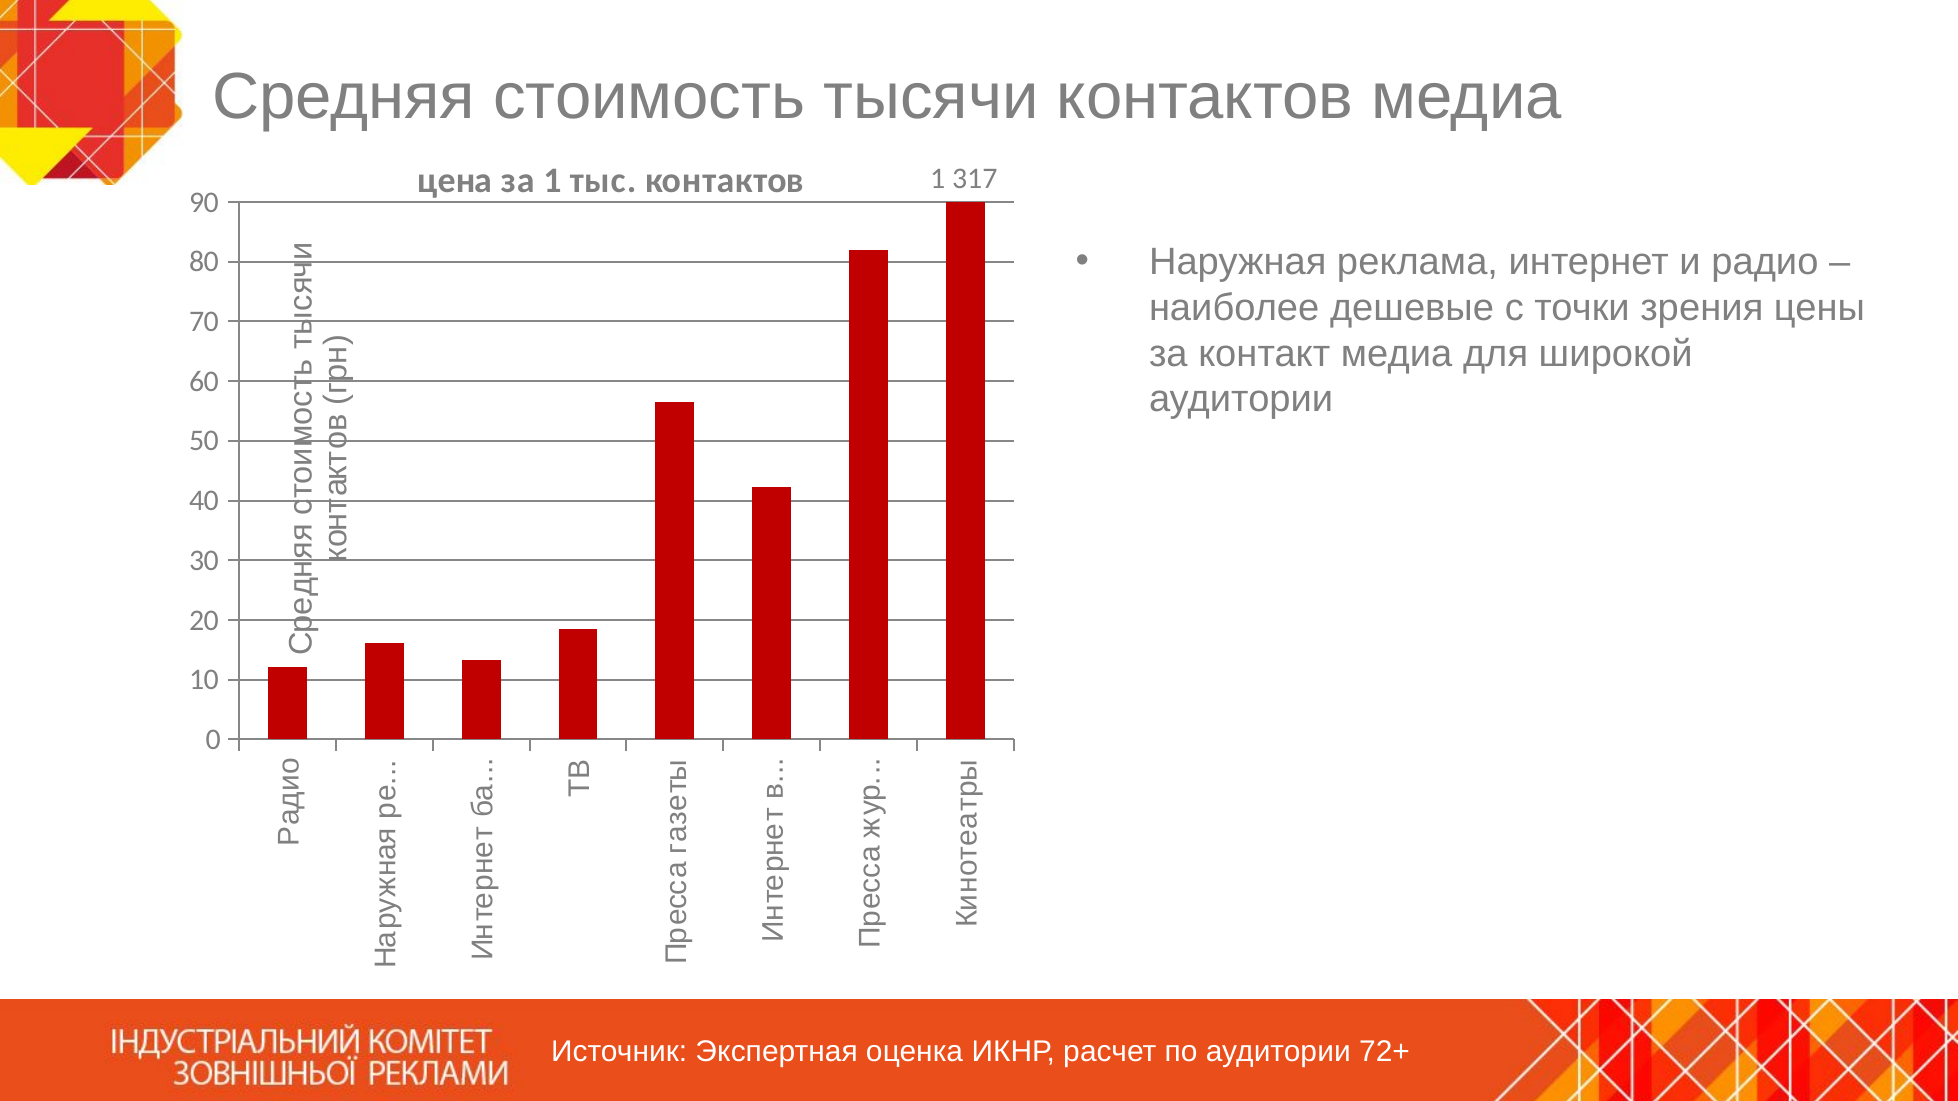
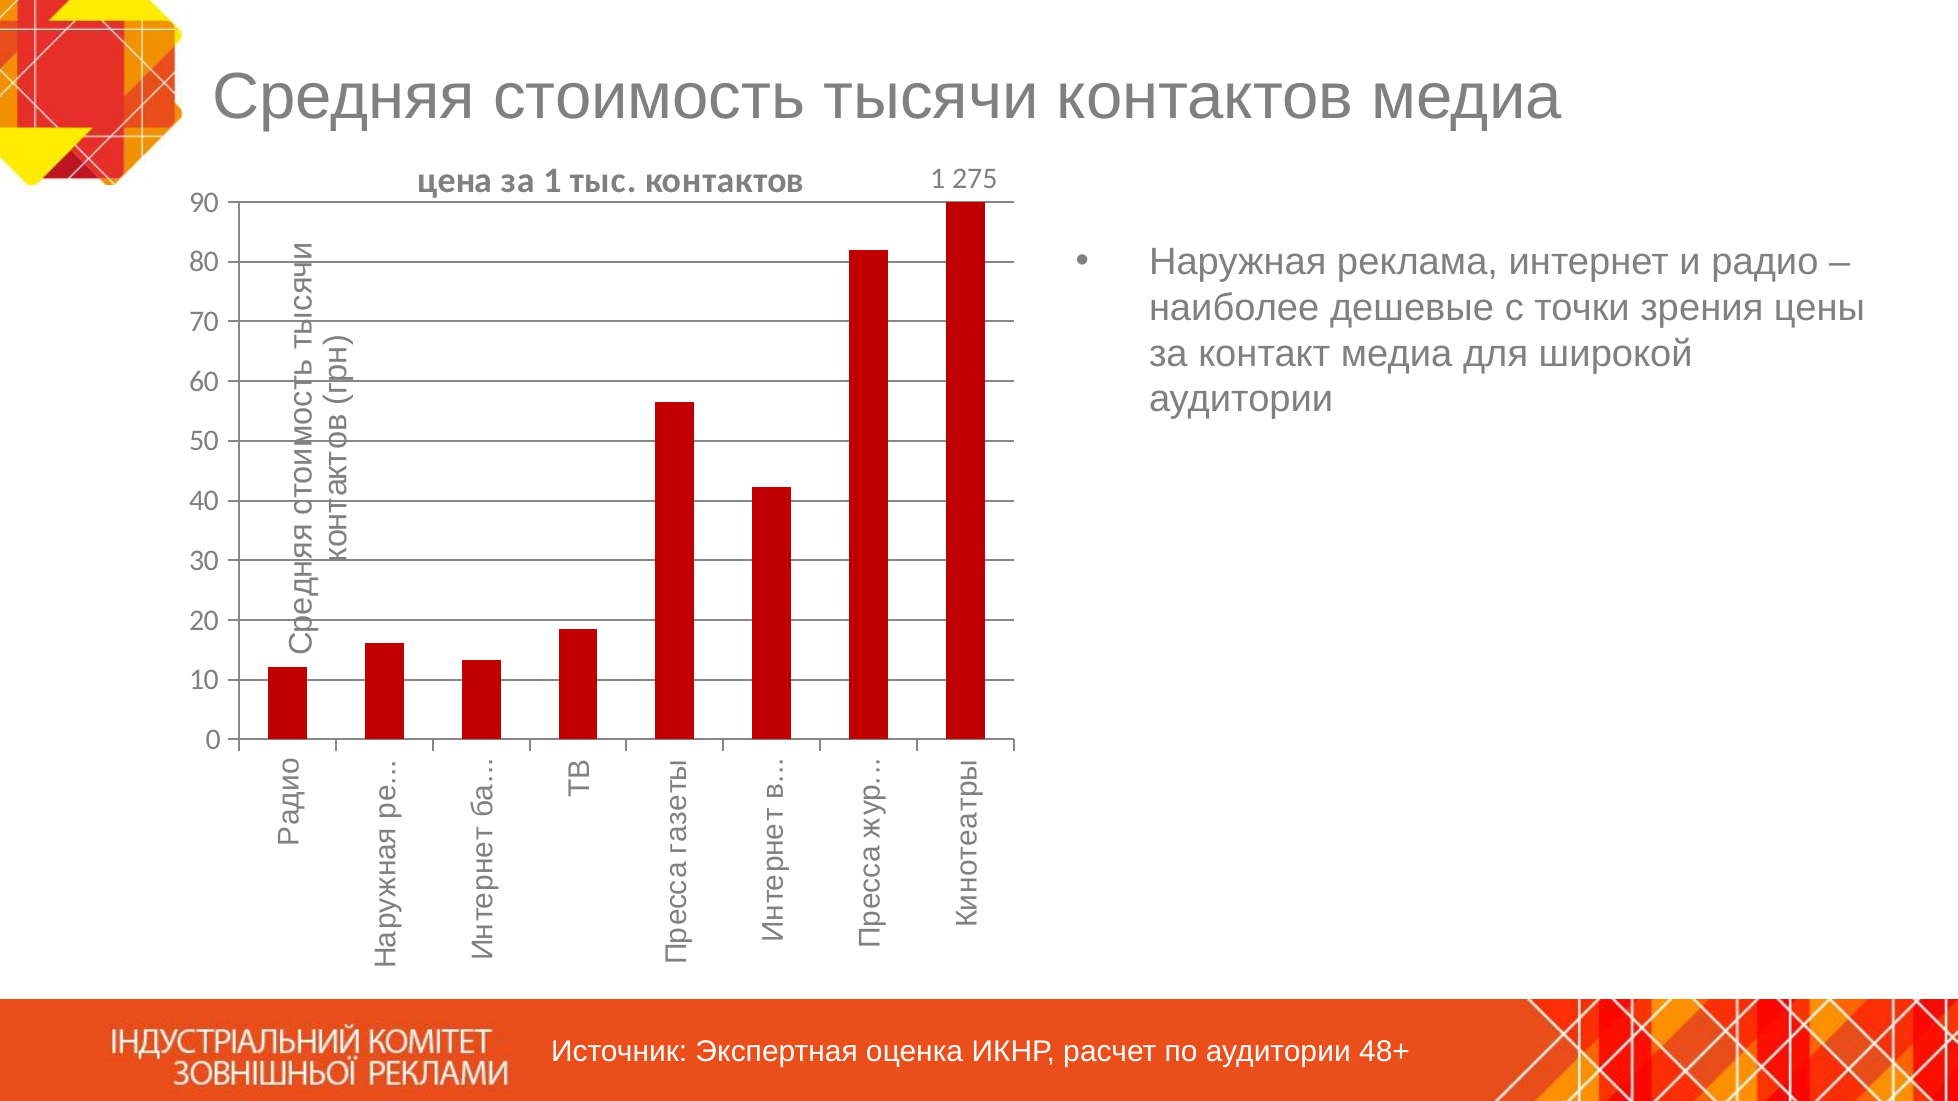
317: 317 -> 275
72+: 72+ -> 48+
